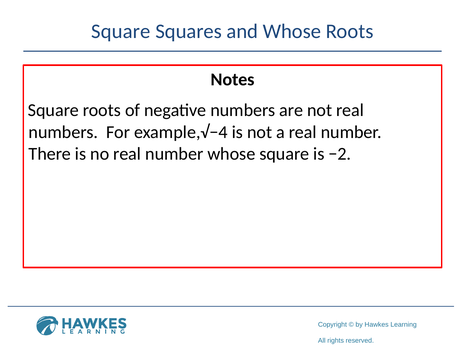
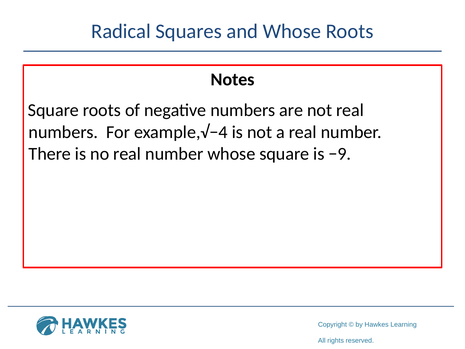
Square at (121, 31): Square -> Radical
−2: −2 -> −9
